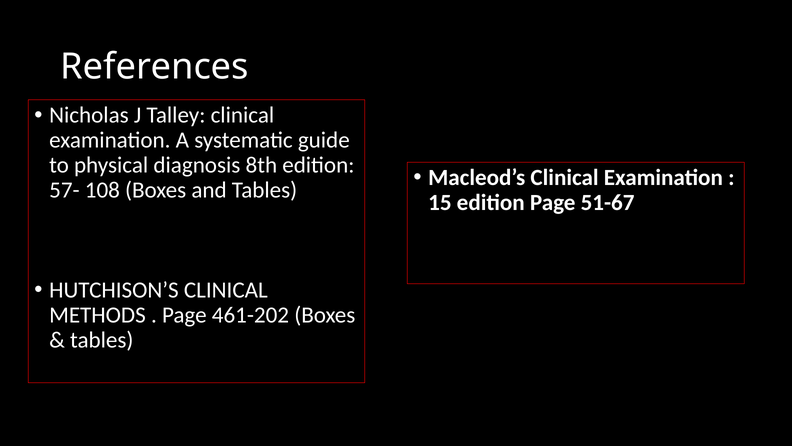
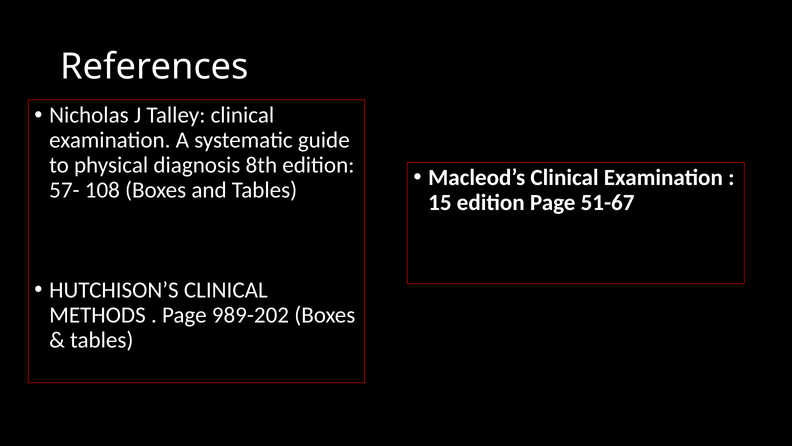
461-202: 461-202 -> 989-202
